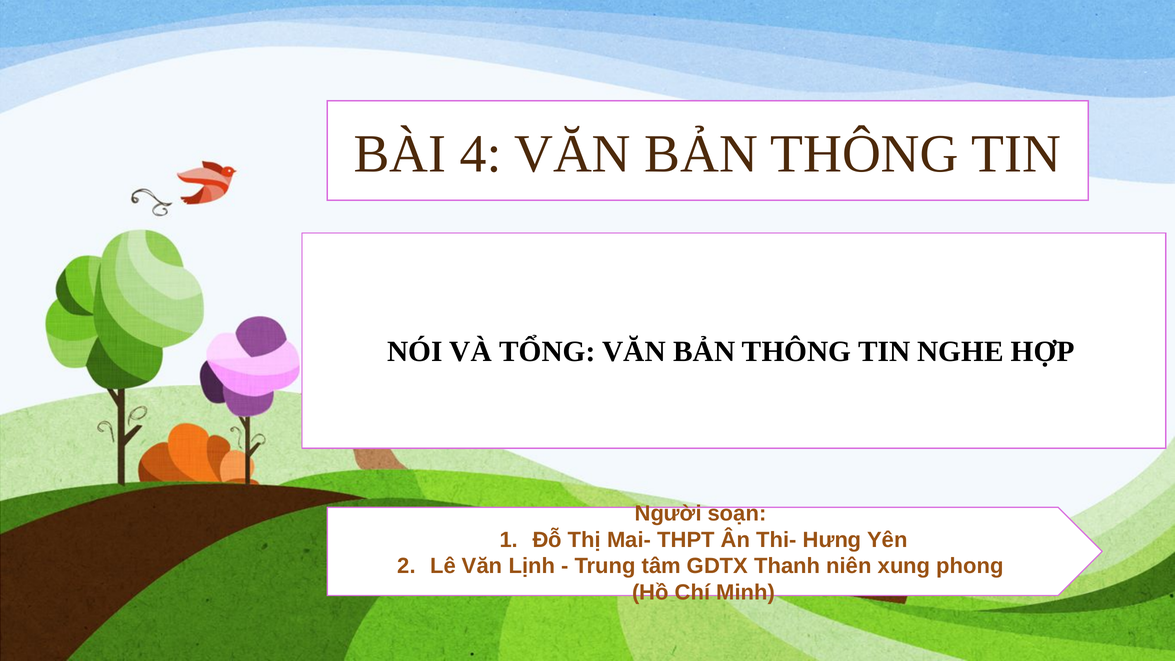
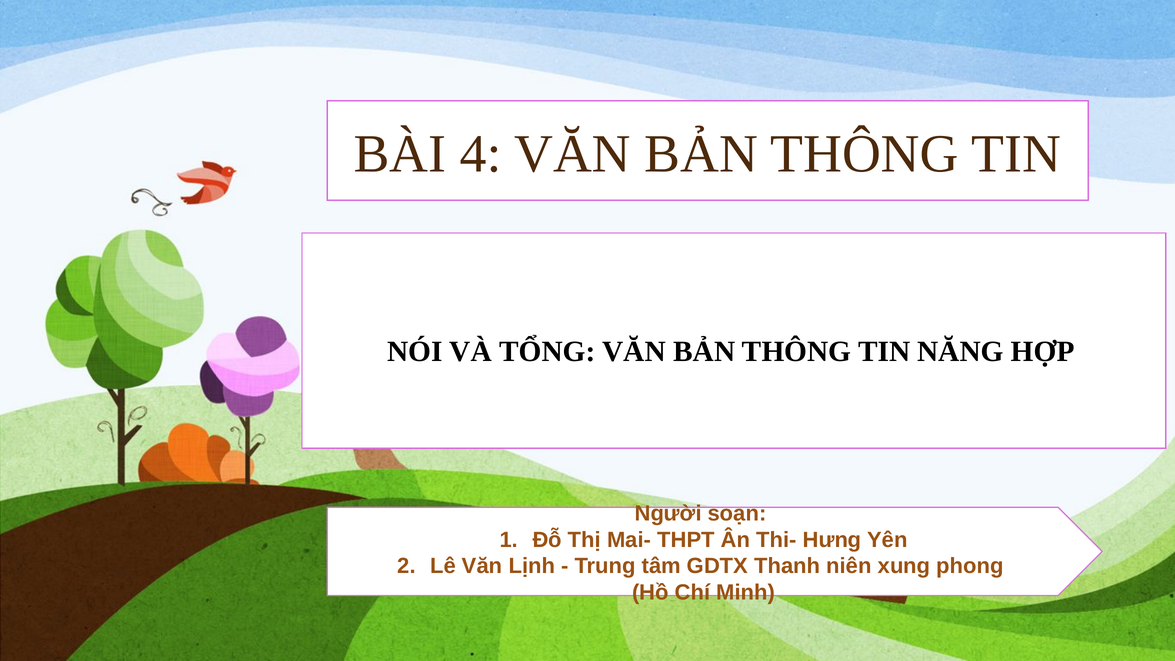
NGHE: NGHE -> NĂNG
